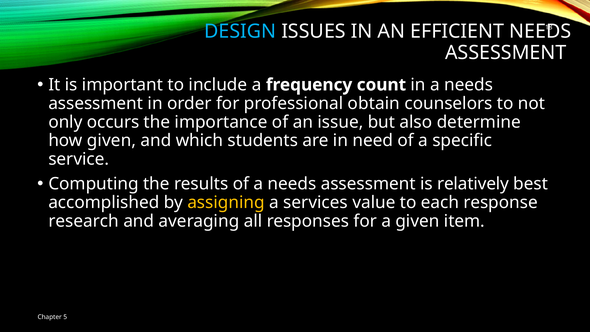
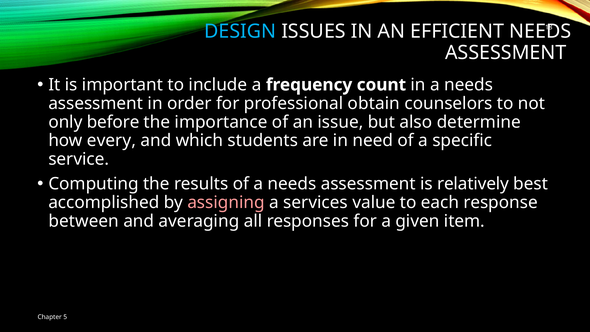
occurs: occurs -> before
how given: given -> every
assigning colour: yellow -> pink
research: research -> between
